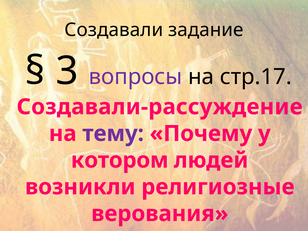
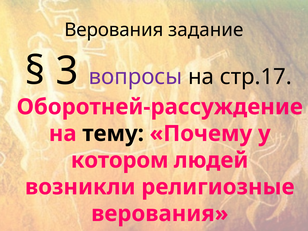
Создавали at (114, 30): Создавали -> Верования
Создавали-рассуждение: Создавали-рассуждение -> Оборотней-рассуждение
тему colour: purple -> black
